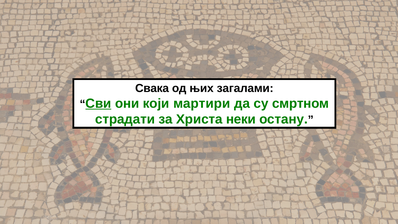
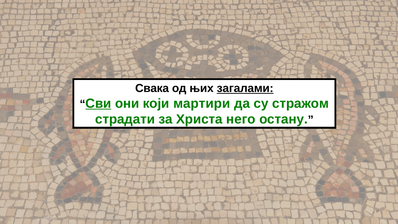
загалами underline: none -> present
смртном: смртном -> стражом
неки: неки -> него
